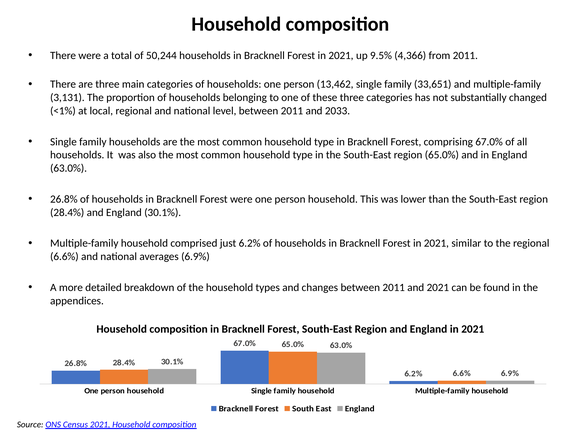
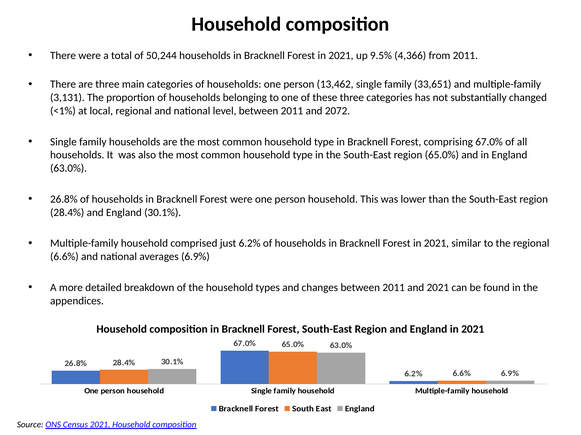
2033: 2033 -> 2072
